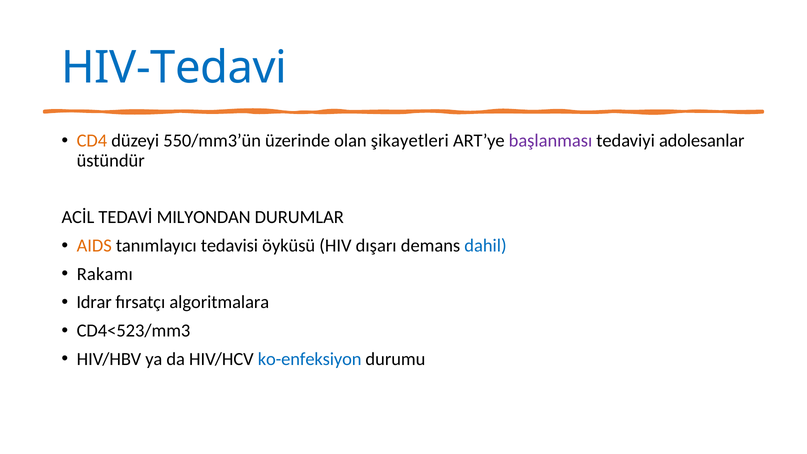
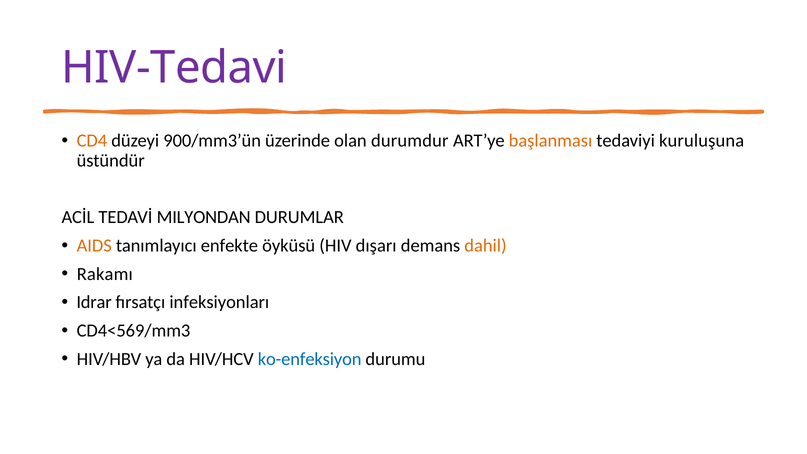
HIV-Tedavi colour: blue -> purple
550/mm3’ün: 550/mm3’ün -> 900/mm3’ün
şikayetleri: şikayetleri -> durumdur
başlanması colour: purple -> orange
adolesanlar: adolesanlar -> kuruluşuna
tedavisi: tedavisi -> enfekte
dahil colour: blue -> orange
algoritmalara: algoritmalara -> infeksiyonları
CD4<523/mm3: CD4<523/mm3 -> CD4<569/mm3
